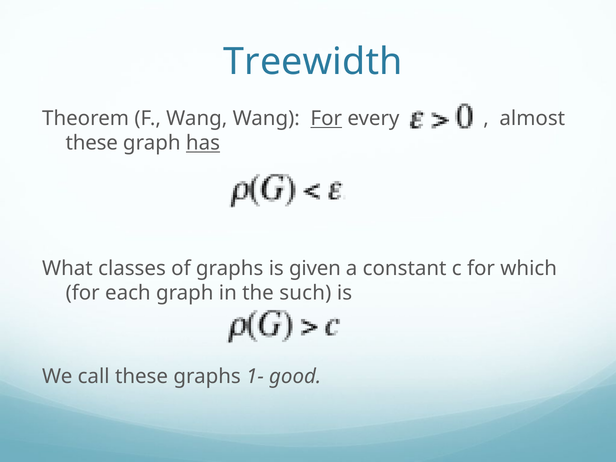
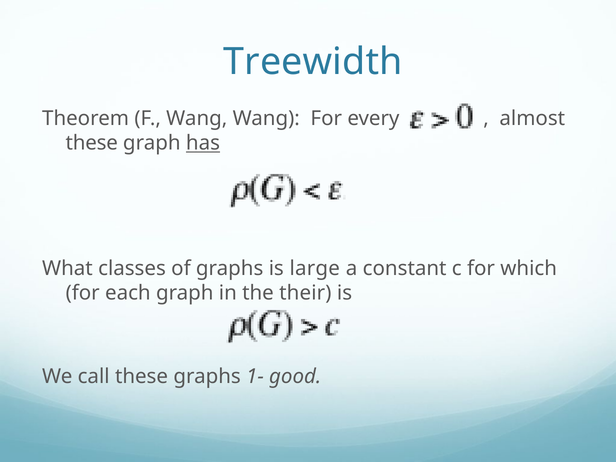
For at (326, 119) underline: present -> none
given: given -> large
such: such -> their
